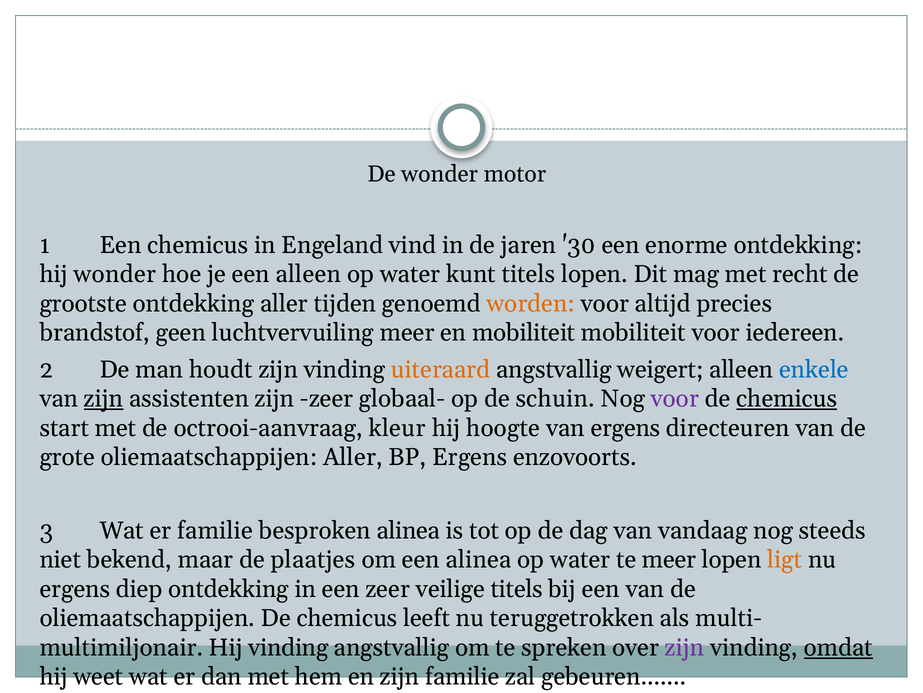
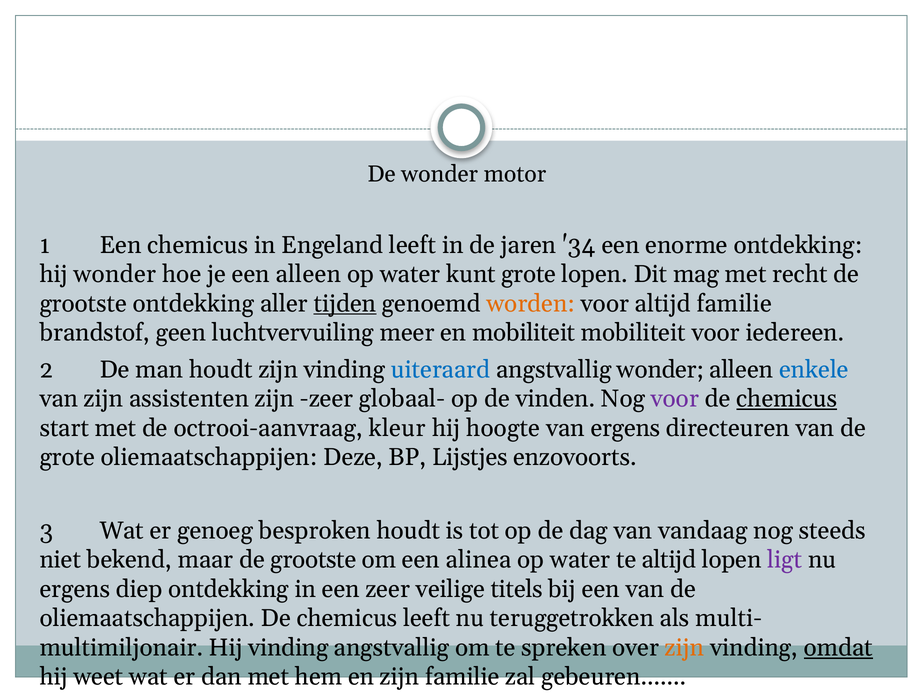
Engeland vind: vind -> leeft
30: 30 -> 34
kunt titels: titels -> grote
tijden underline: none -> present
altijd precies: precies -> familie
uiteraard colour: orange -> blue
angstvallig weigert: weigert -> wonder
zijn at (104, 398) underline: present -> none
schuin: schuin -> vinden
oliemaatschappijen Aller: Aller -> Deze
BP Ergens: Ergens -> Lijstjes
er familie: familie -> genoeg
besproken alinea: alinea -> houdt
maar de plaatjes: plaatjes -> grootste
te meer: meer -> altijd
ligt colour: orange -> purple
zijn at (685, 647) colour: purple -> orange
